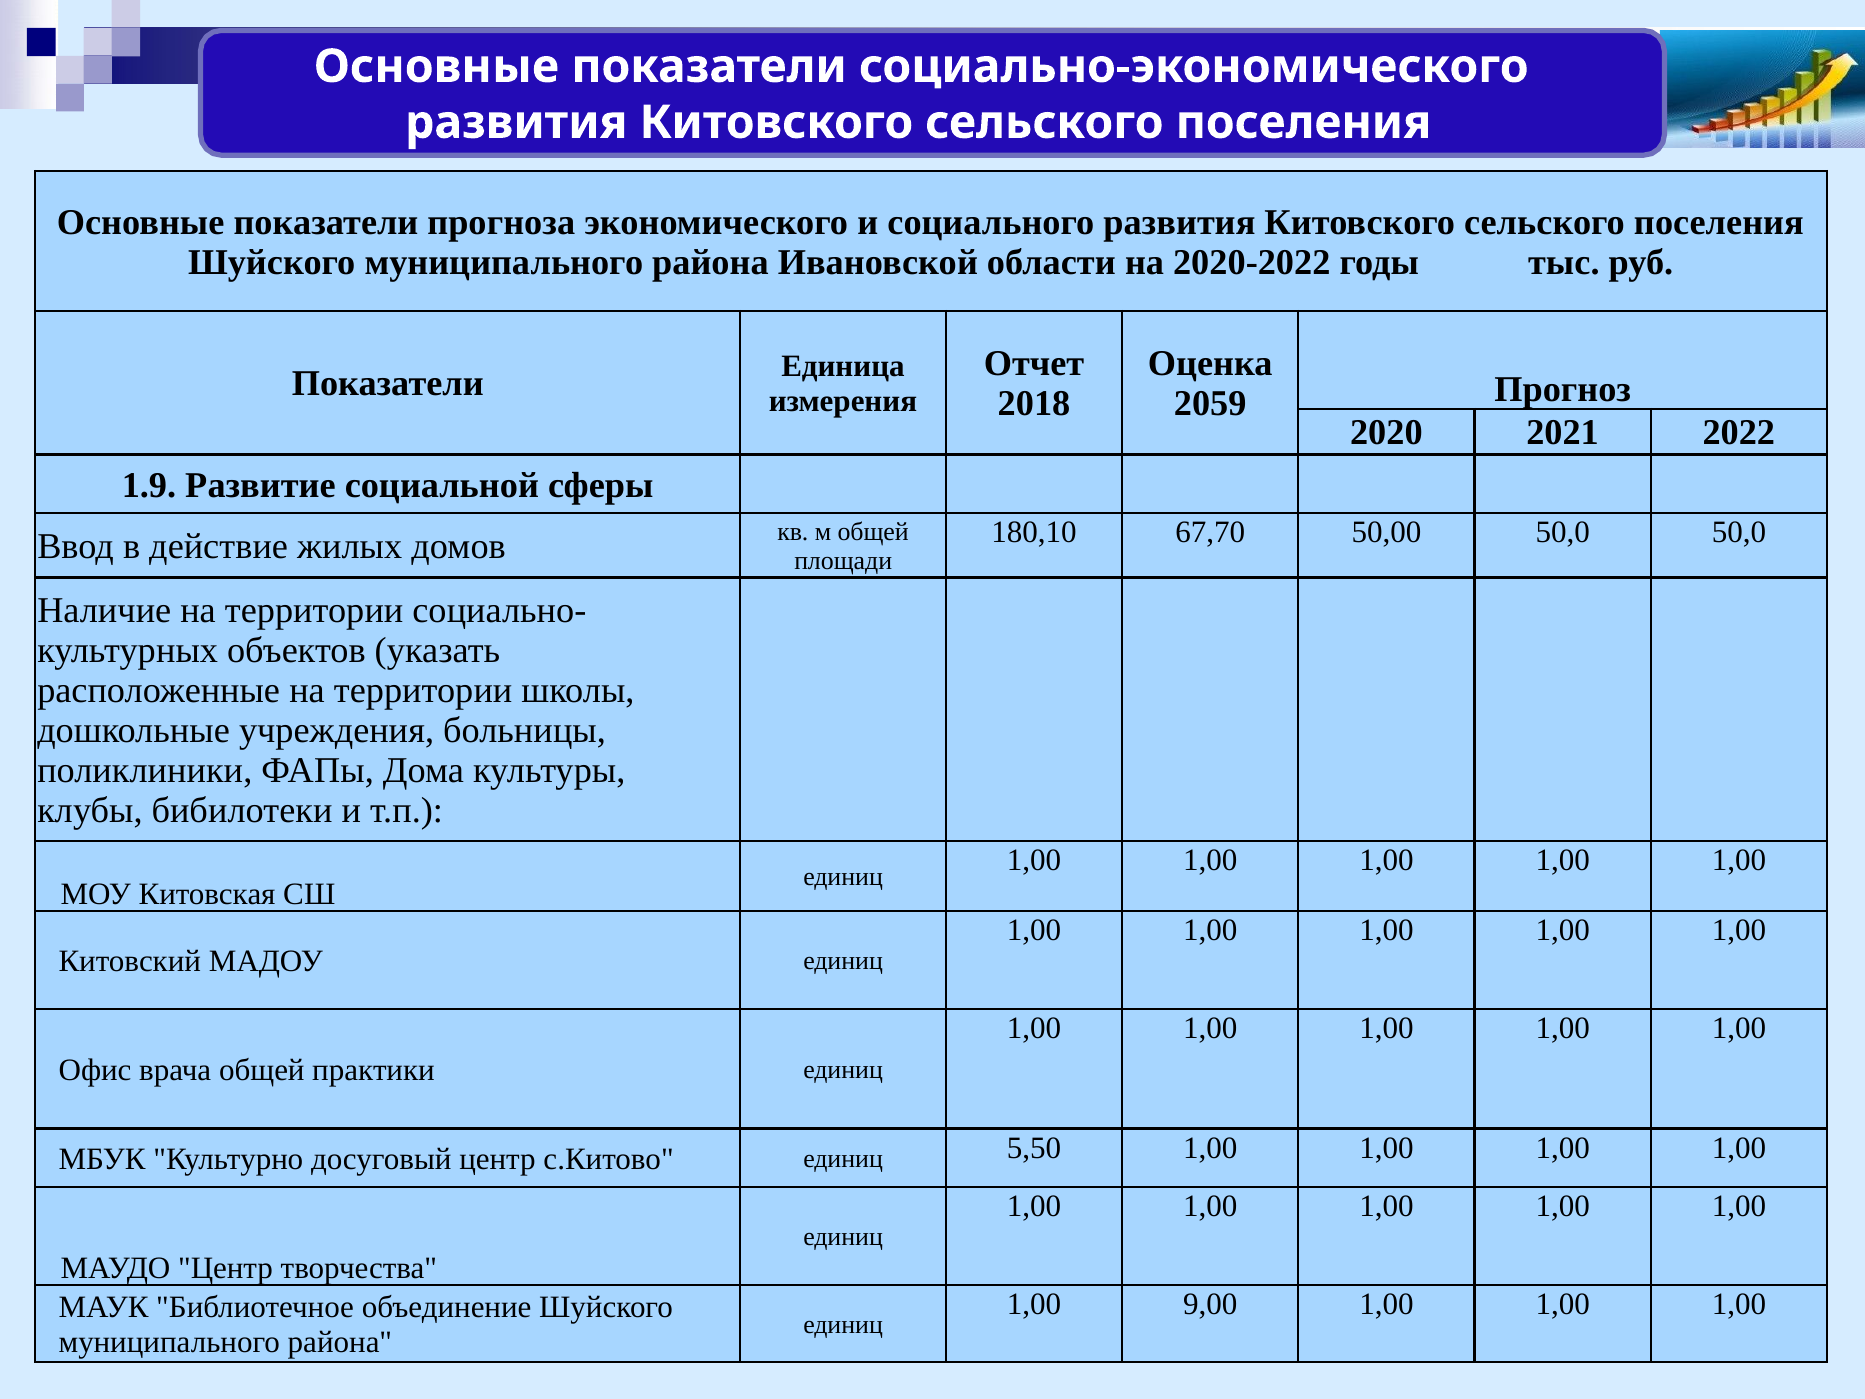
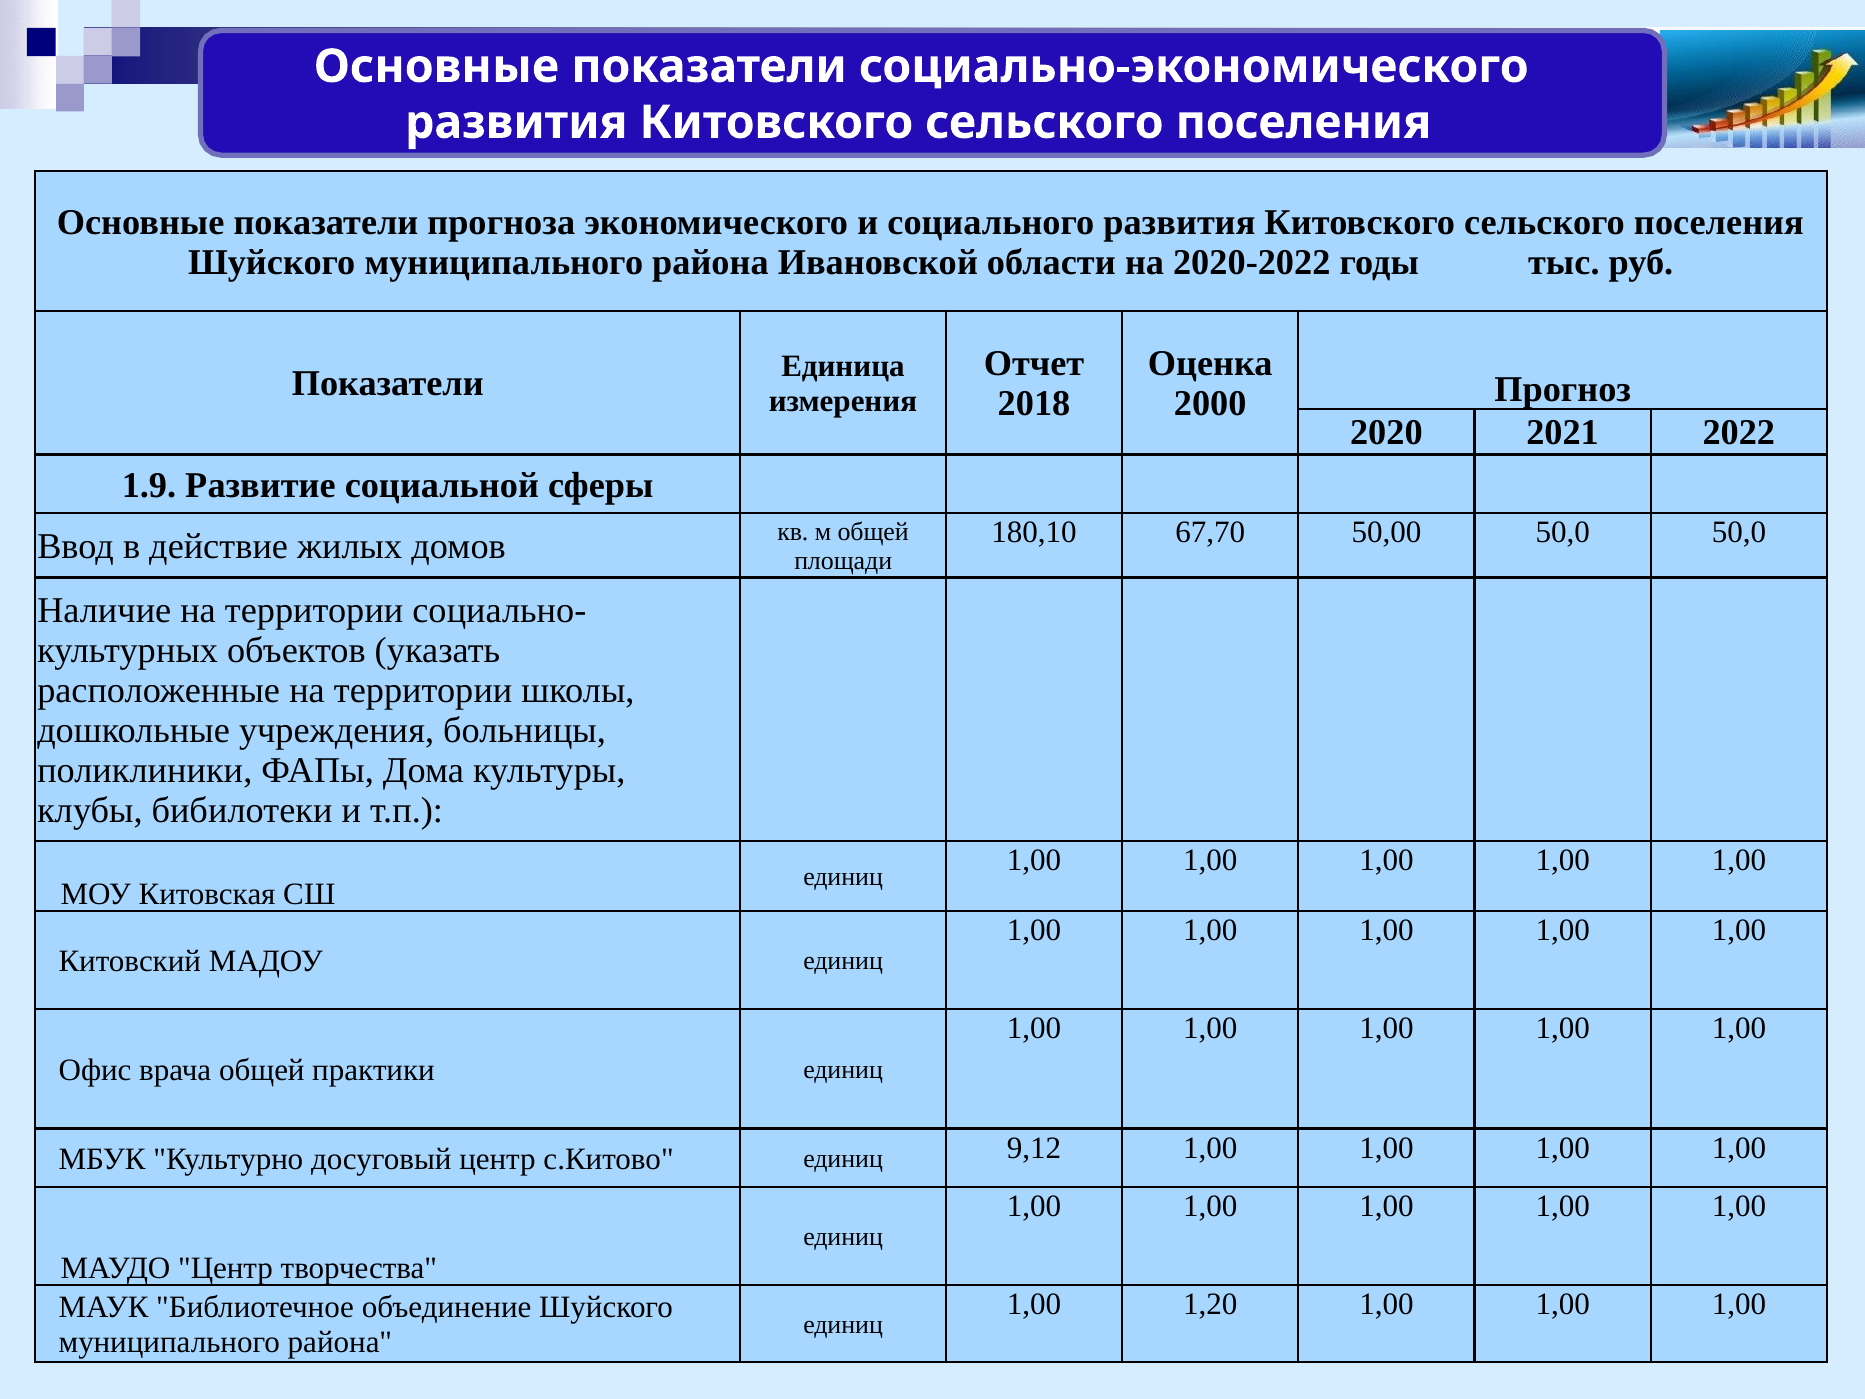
2059: 2059 -> 2000
5,50: 5,50 -> 9,12
9,00: 9,00 -> 1,20
